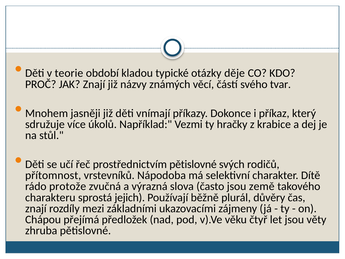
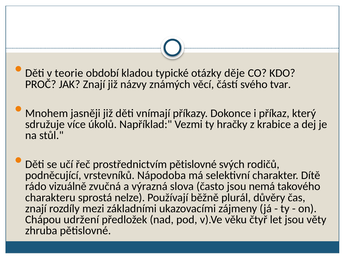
přítomnost: přítomnost -> podněcující
protože: protože -> vizuálně
země: země -> nemá
jejich: jejich -> nelze
přejímá: přejímá -> udržení
